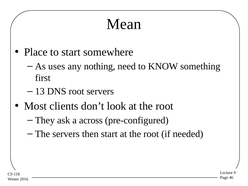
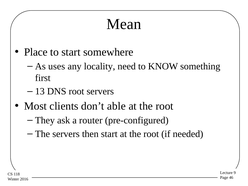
nothing: nothing -> locality
look: look -> able
across: across -> router
